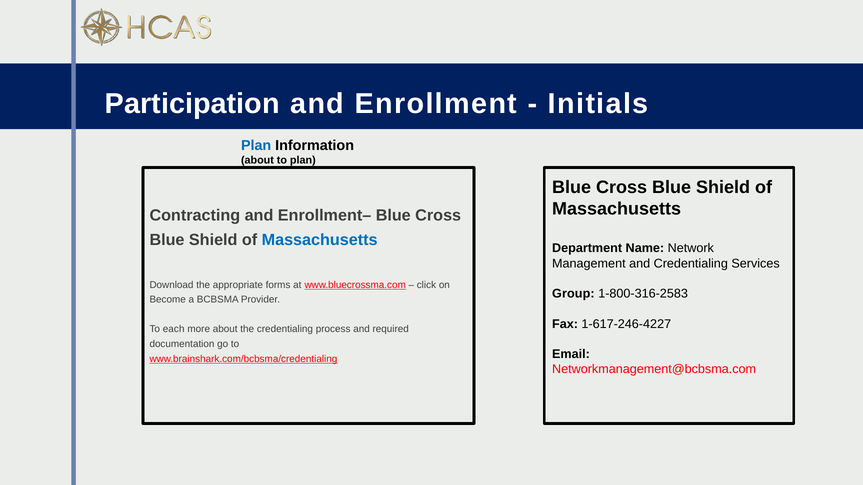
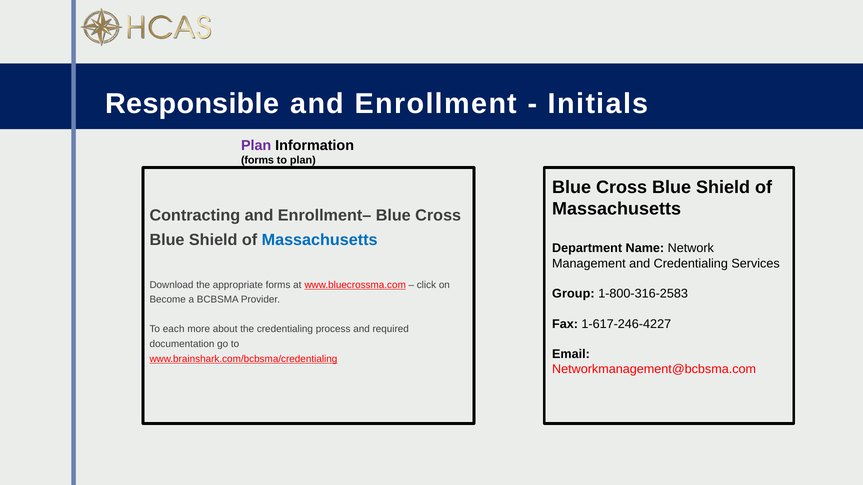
Participation: Participation -> Responsible
Plan at (256, 145) colour: blue -> purple
about at (257, 160): about -> forms
